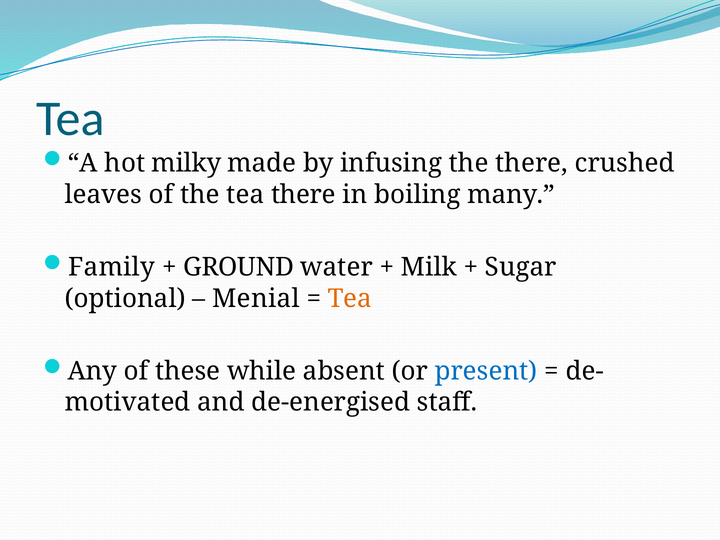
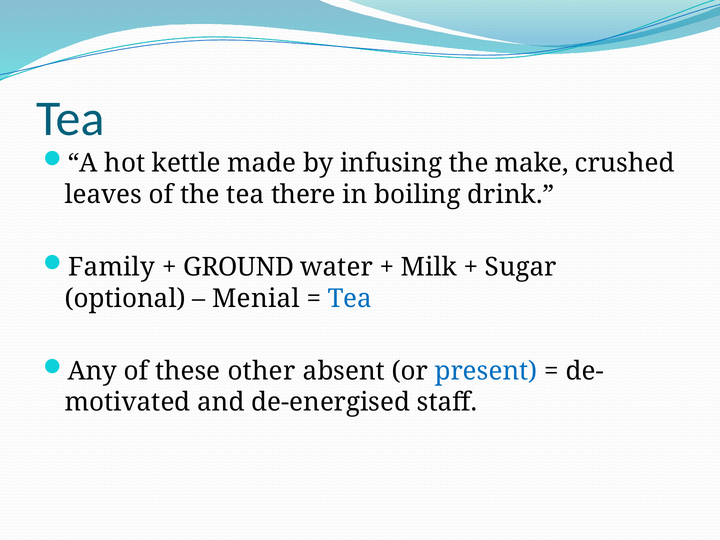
milky: milky -> kettle
the there: there -> make
many: many -> drink
Tea at (350, 298) colour: orange -> blue
while: while -> other
